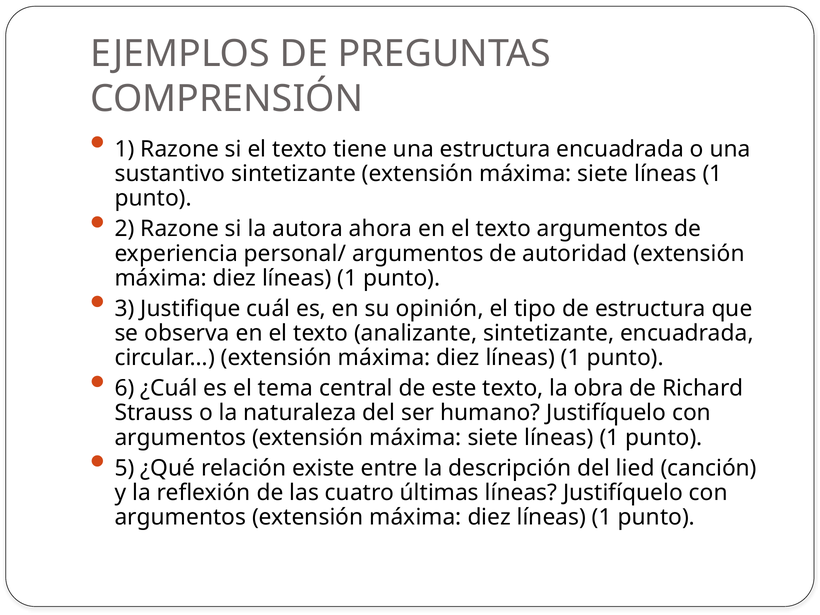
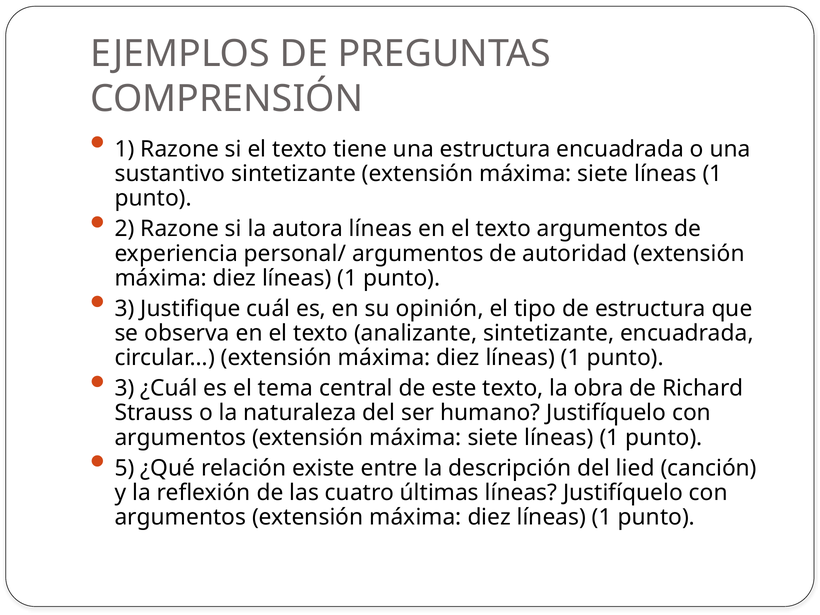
autora ahora: ahora -> líneas
6 at (125, 388): 6 -> 3
